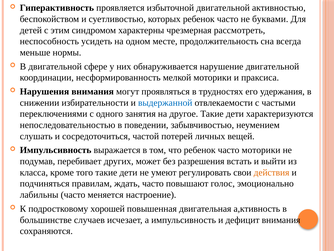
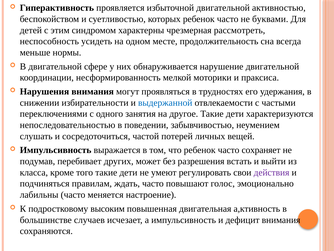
часто моторики: моторики -> сохраняет
действия colour: orange -> purple
хорошей: хорошей -> высоким
